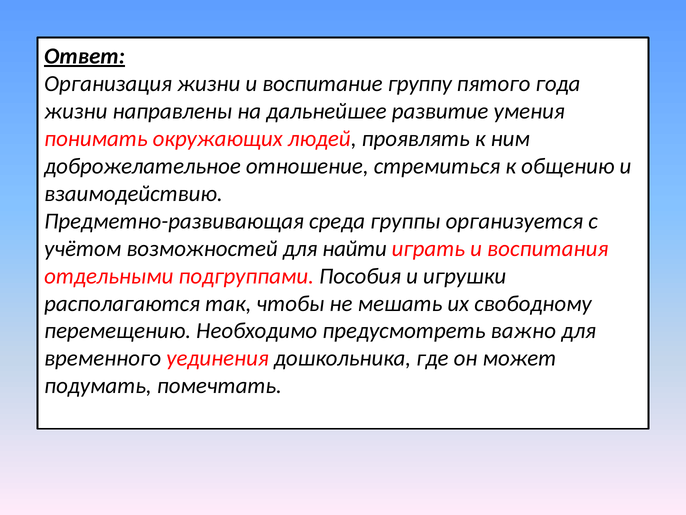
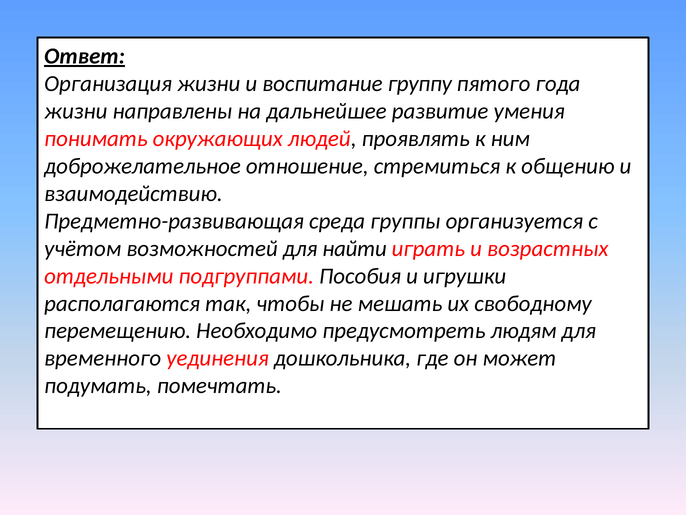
воспитания: воспитания -> возрастных
важно: важно -> людям
